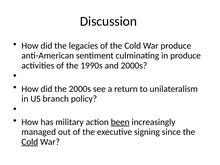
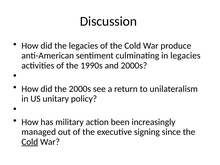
in produce: produce -> legacies
branch: branch -> unitary
been underline: present -> none
